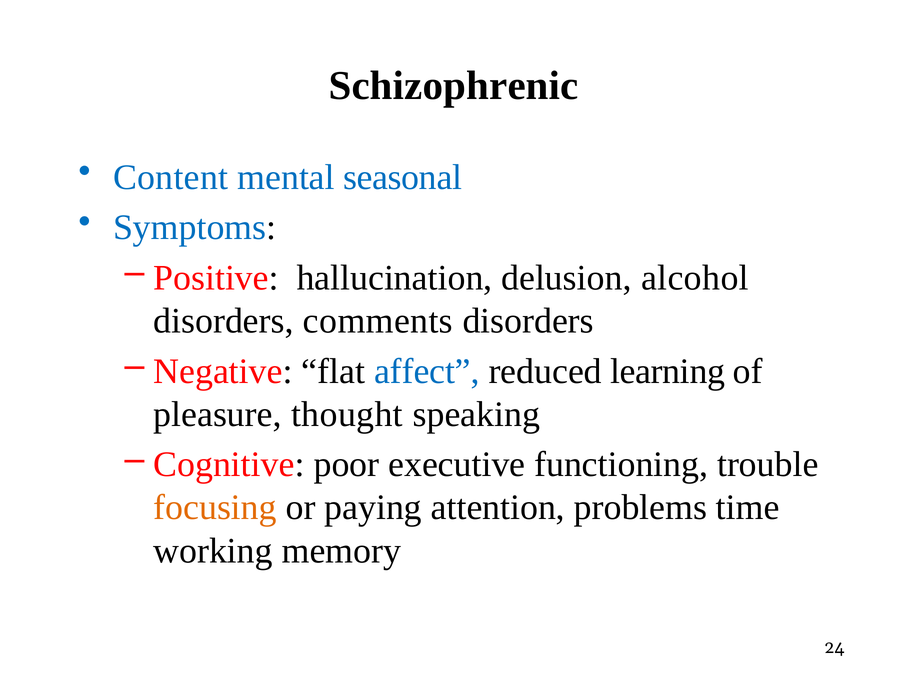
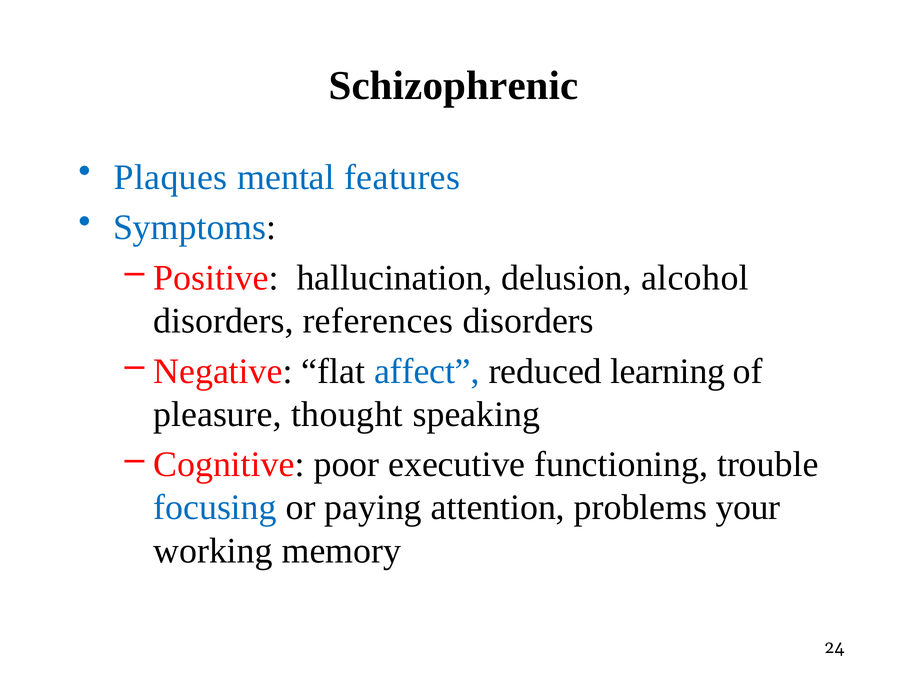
Content: Content -> Plaques
seasonal: seasonal -> features
comments: comments -> references
focusing colour: orange -> blue
time: time -> your
